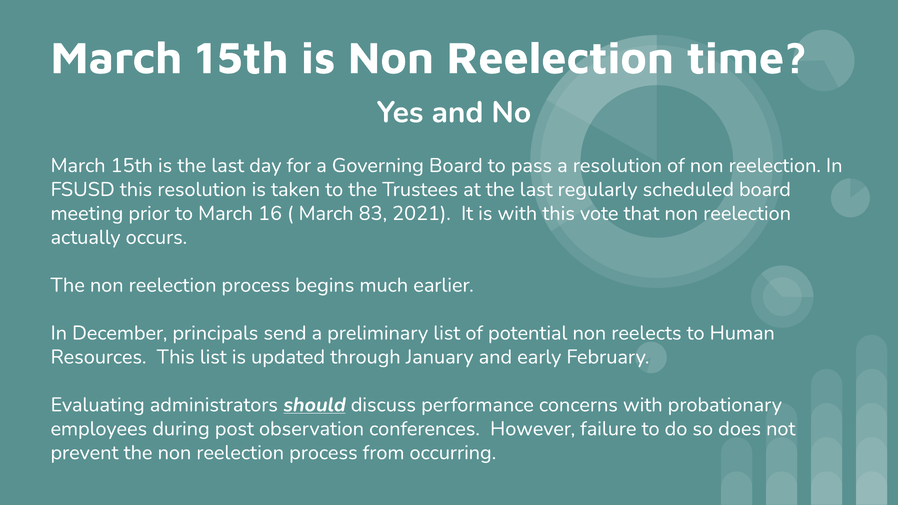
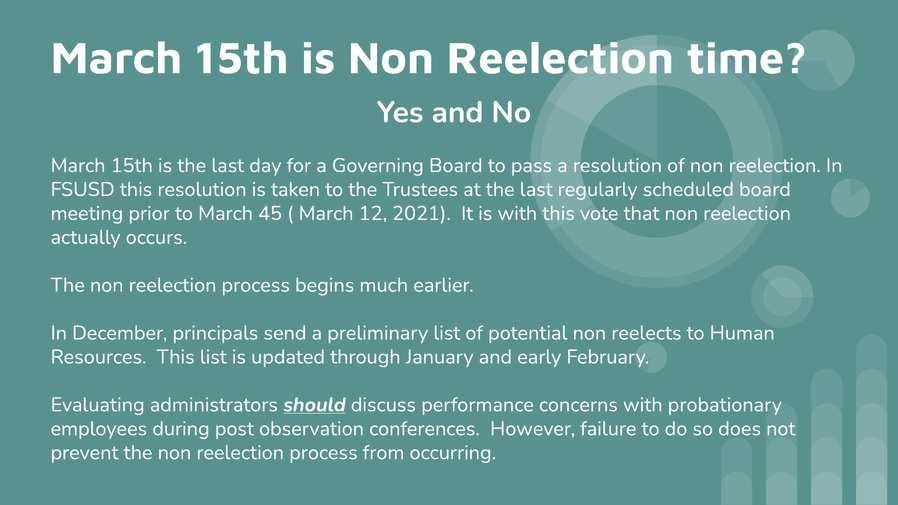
16: 16 -> 45
83: 83 -> 12
